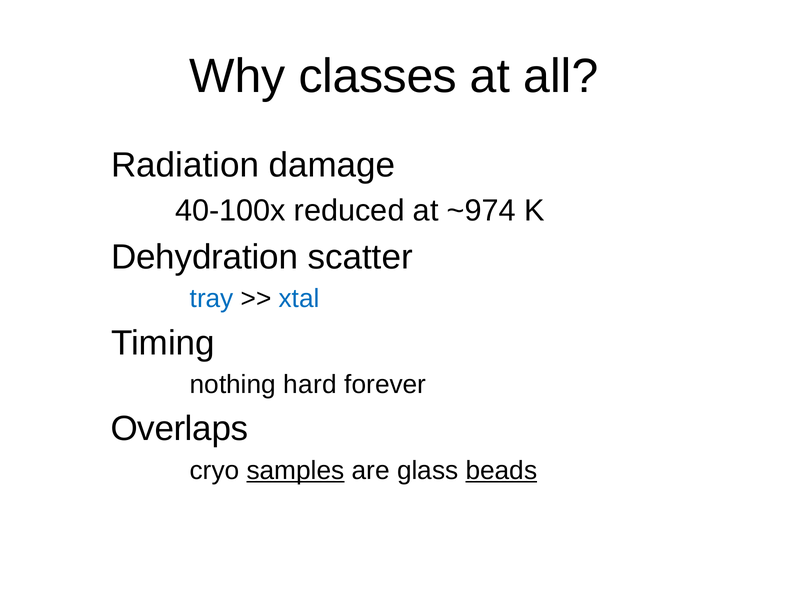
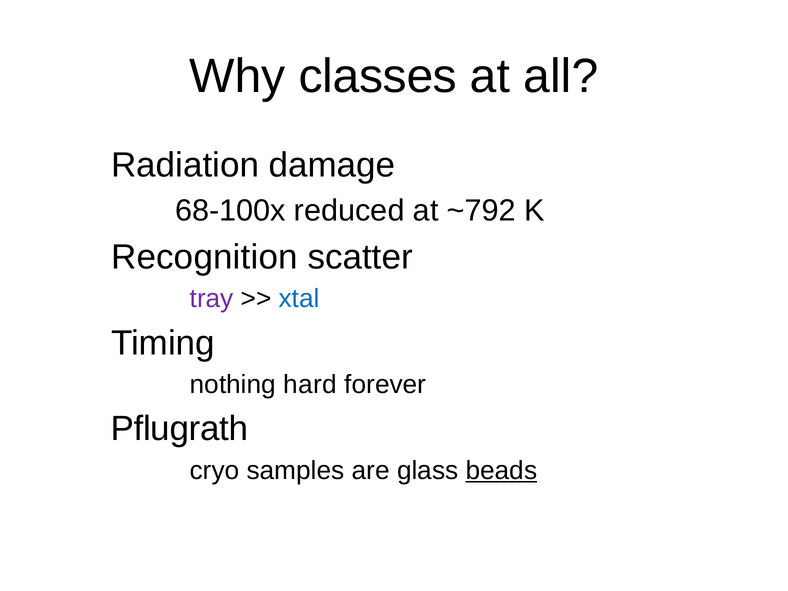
40-100x: 40-100x -> 68-100x
~974: ~974 -> ~792
Dehydration: Dehydration -> Recognition
tray colour: blue -> purple
Overlaps: Overlaps -> Pflugrath
samples underline: present -> none
